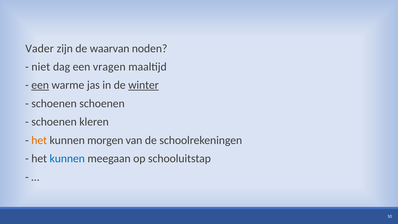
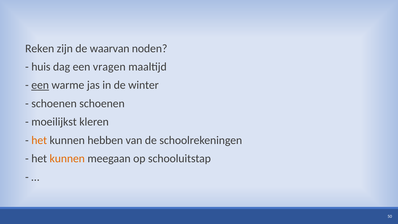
Vader: Vader -> Reken
niet: niet -> huis
winter underline: present -> none
schoenen at (54, 122): schoenen -> moeilijkst
morgen: morgen -> hebben
kunnen at (67, 158) colour: blue -> orange
